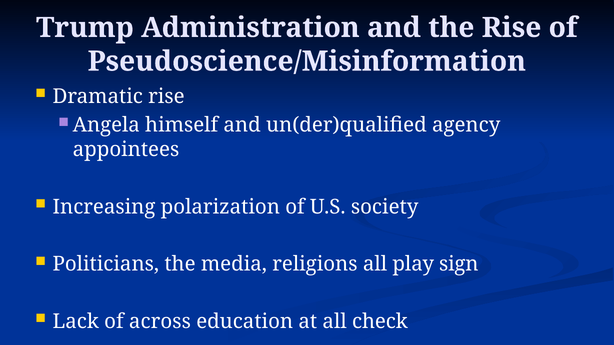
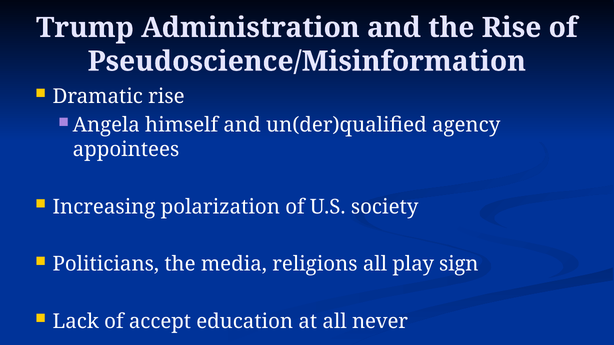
across: across -> accept
check: check -> never
